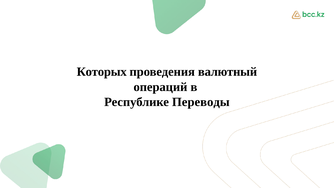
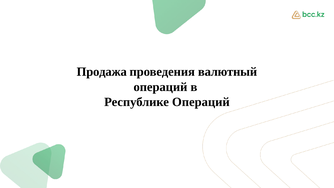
Которых: Которых -> Продажа
Республике Переводы: Переводы -> Операций
